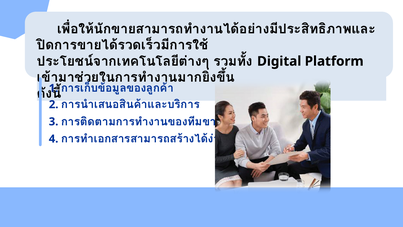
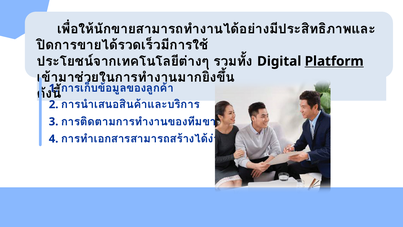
Platform underline: none -> present
